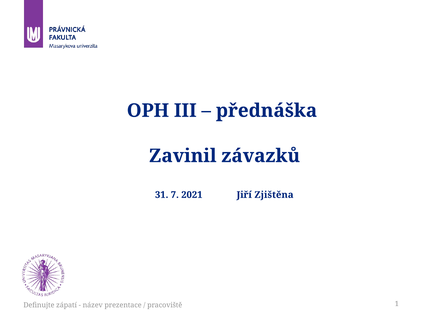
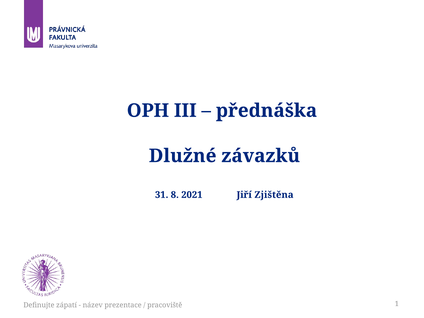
Zavinil: Zavinil -> Dlužné
7: 7 -> 8
